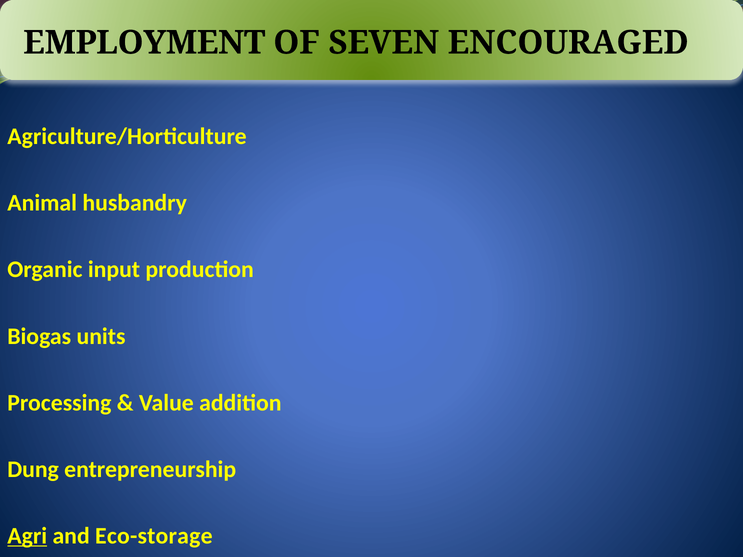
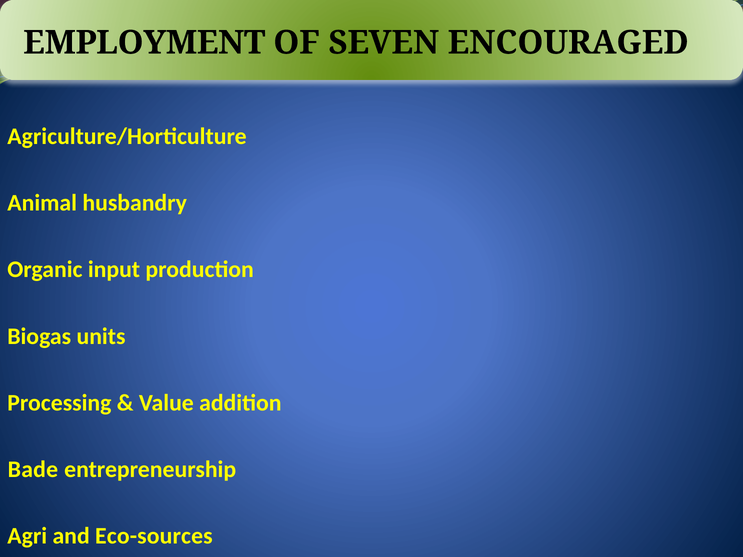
Dung: Dung -> Bade
Agri underline: present -> none
Eco-storage: Eco-storage -> Eco-sources
